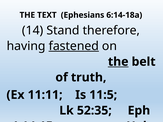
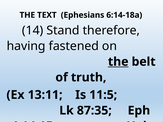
fastened underline: present -> none
11:11: 11:11 -> 13:11
52:35: 52:35 -> 87:35
